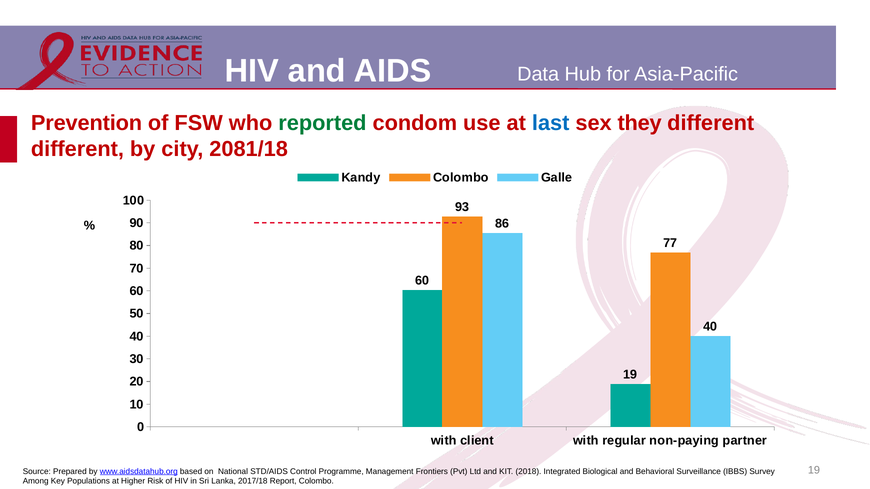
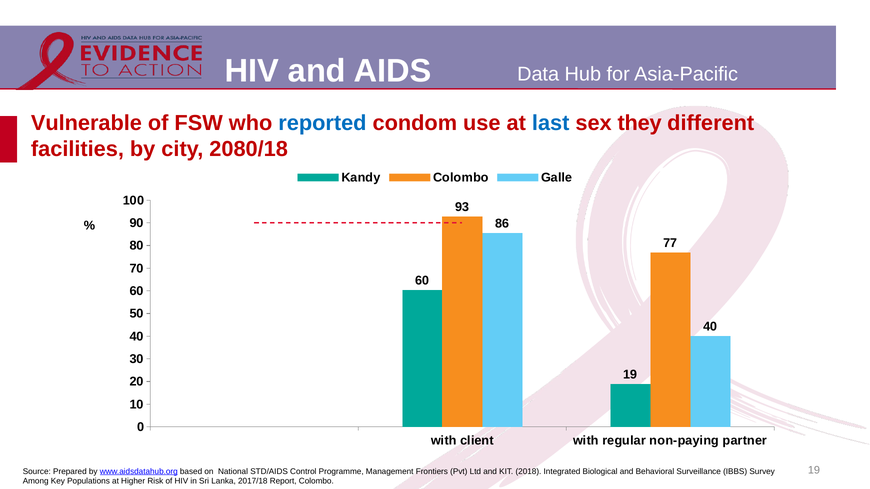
Prevention: Prevention -> Vulnerable
reported colour: green -> blue
different at (77, 149): different -> facilities
2081/18: 2081/18 -> 2080/18
